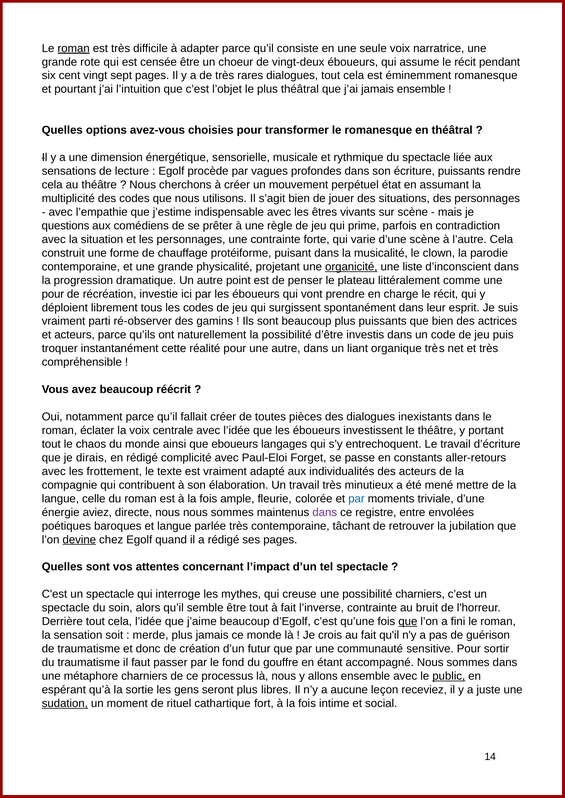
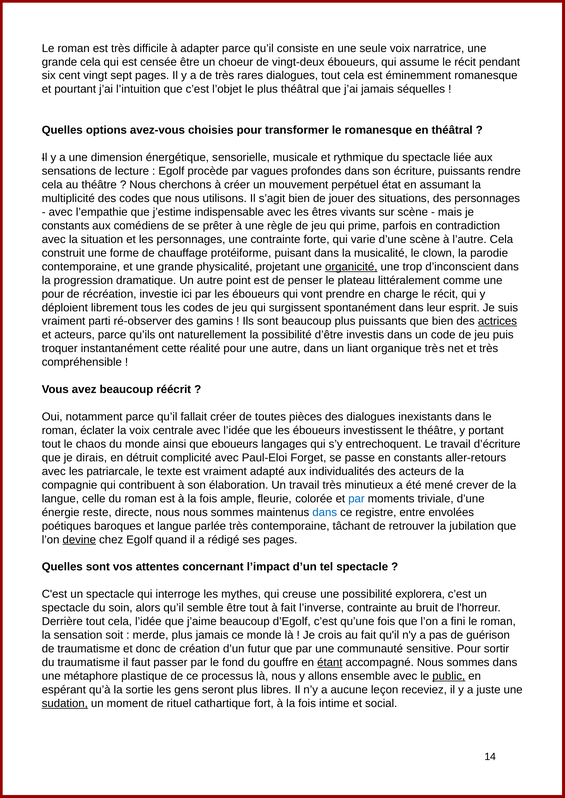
roman at (74, 48) underline: present -> none
grande rote: rote -> cela
jamais ensemble: ensemble -> séquelles
questions at (65, 226): questions -> constants
liste: liste -> trop
actrices underline: none -> present
en rédigé: rédigé -> détruit
frottement: frottement -> patriarcale
mettre: mettre -> crever
aviez: aviez -> reste
dans at (325, 512) colour: purple -> blue
possibilité charniers: charniers -> explorera
que at (408, 622) underline: present -> none
étant underline: none -> present
métaphore charniers: charniers -> plastique
